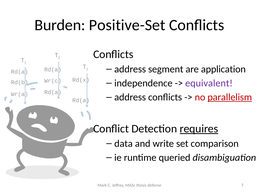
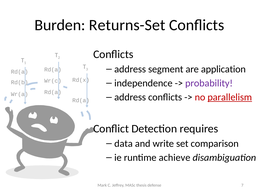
Positive-Set: Positive-Set -> Returns-Set
equivalent: equivalent -> probability
requires underline: present -> none
queried: queried -> achieve
